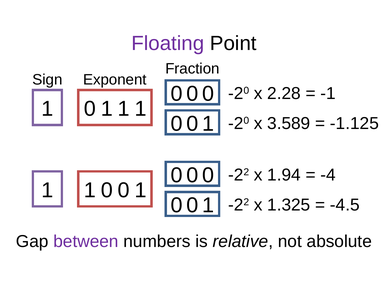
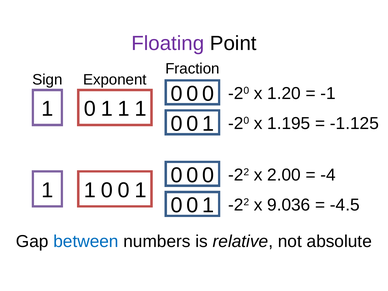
2.28: 2.28 -> 1.20
3.589: 3.589 -> 1.195
1.94: 1.94 -> 2.00
1.325: 1.325 -> 9.036
between colour: purple -> blue
